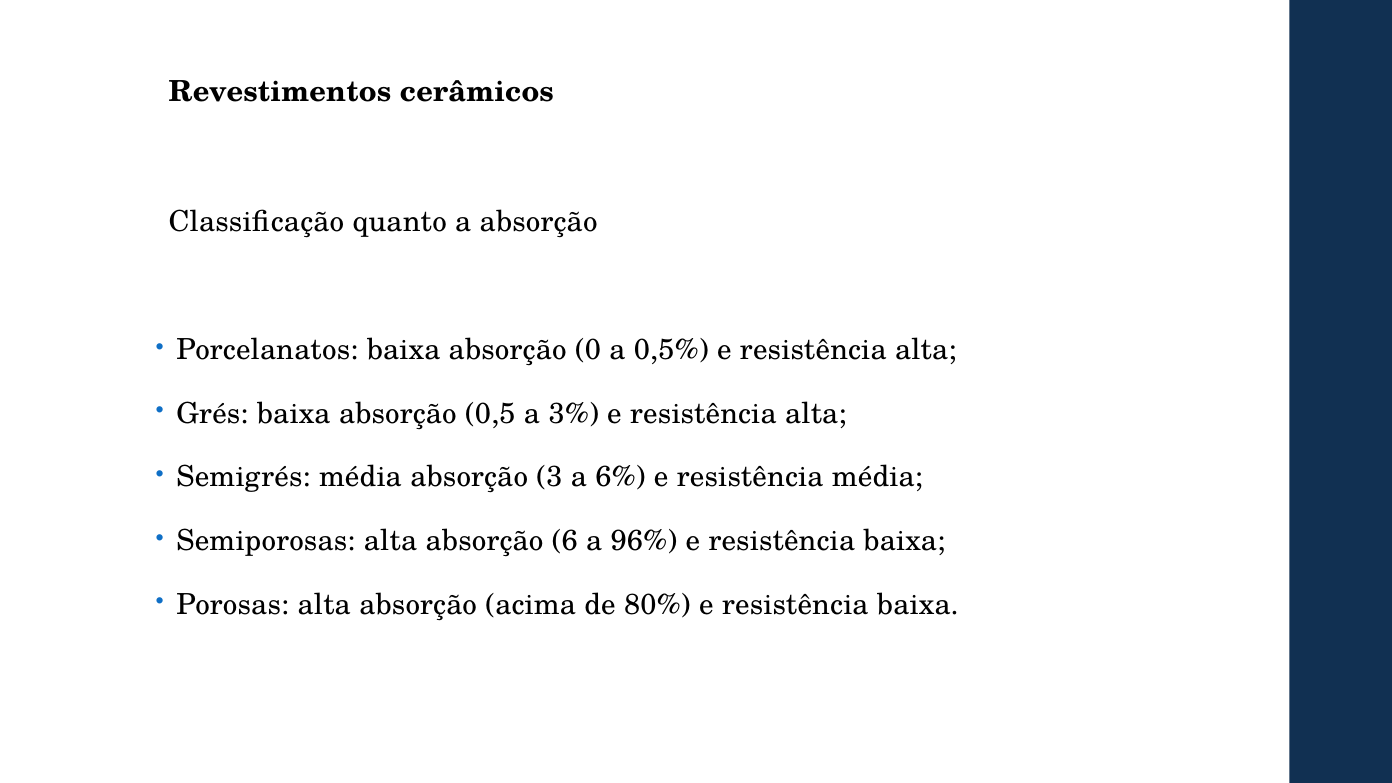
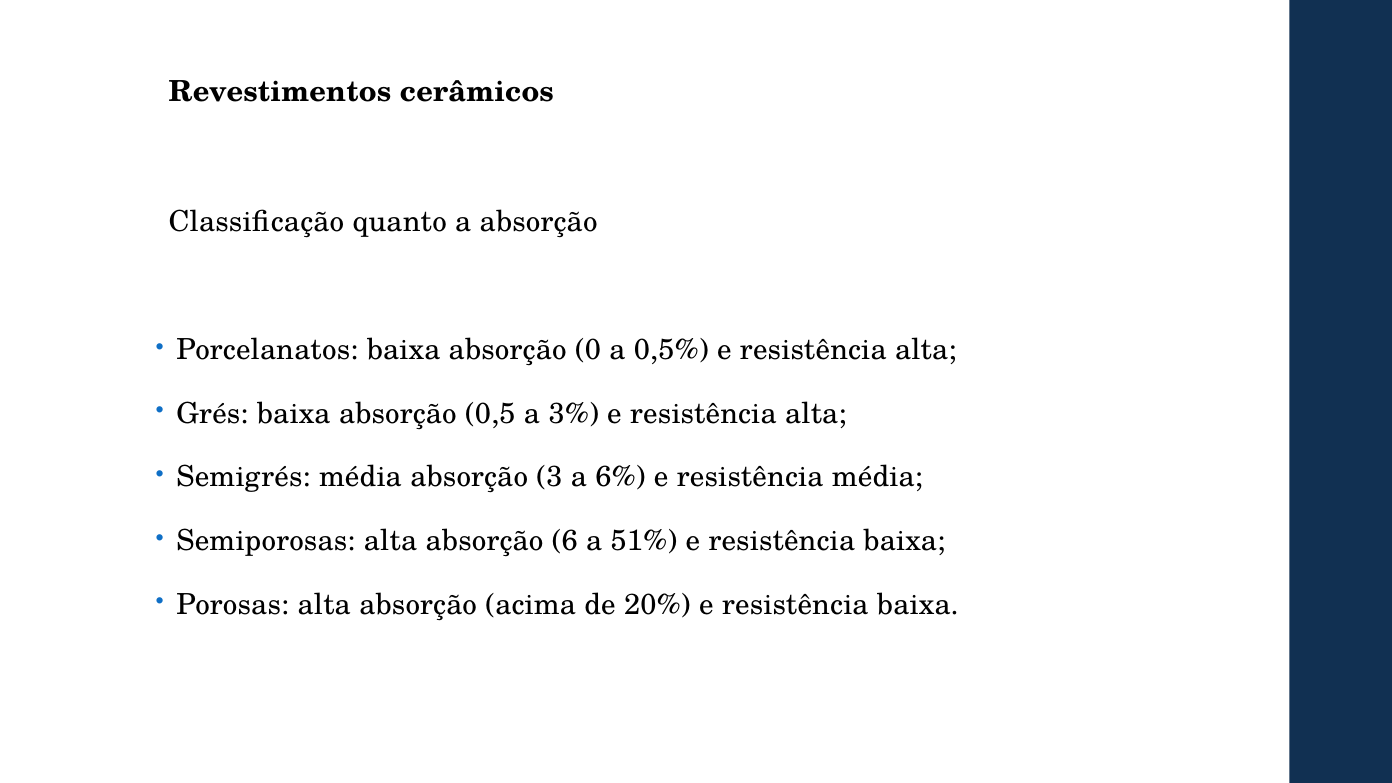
96%: 96% -> 51%
80%: 80% -> 20%
